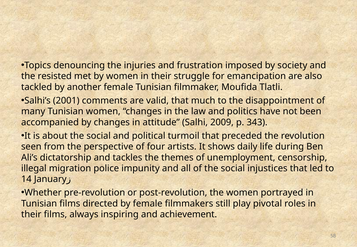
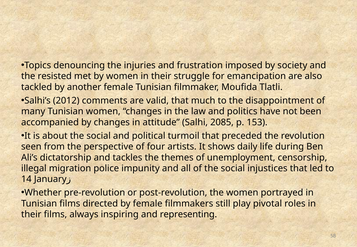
2001: 2001 -> 2012
2009: 2009 -> 2085
343: 343 -> 153
achievement: achievement -> representing
